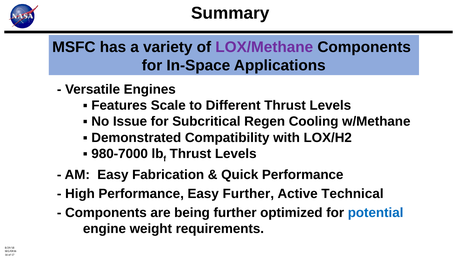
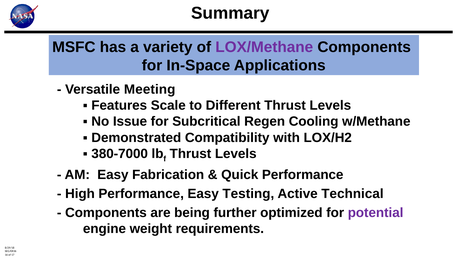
Engines: Engines -> Meeting
980-7000: 980-7000 -> 380-7000
Easy Further: Further -> Testing
potential colour: blue -> purple
